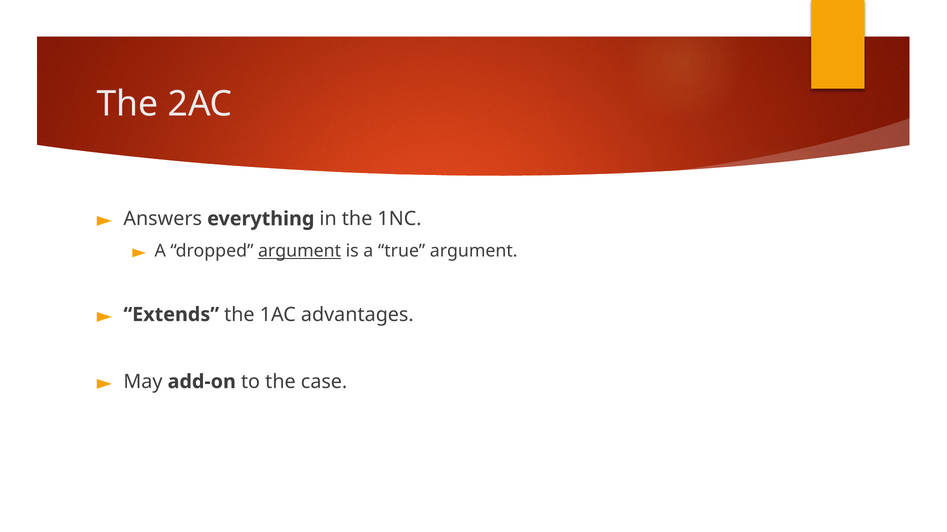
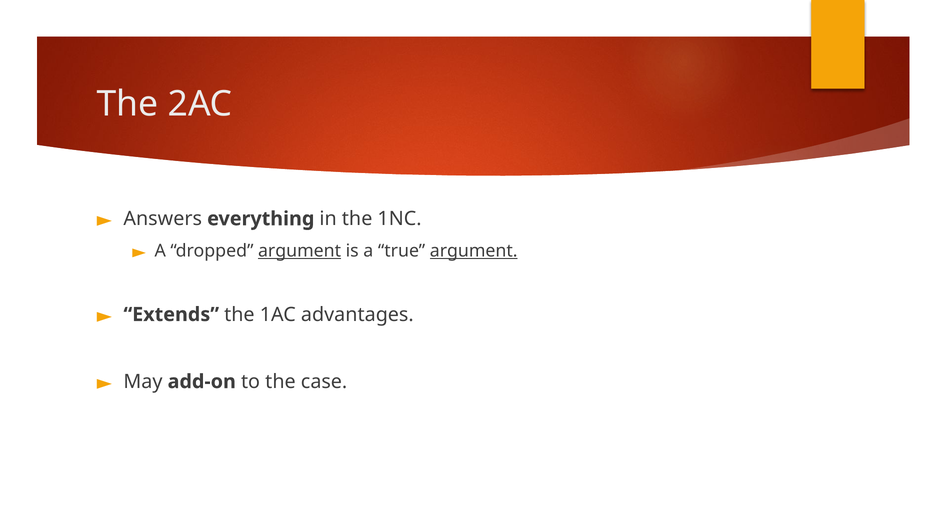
argument at (474, 251) underline: none -> present
